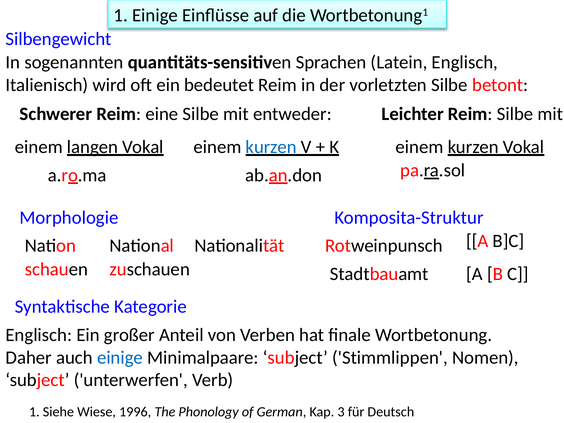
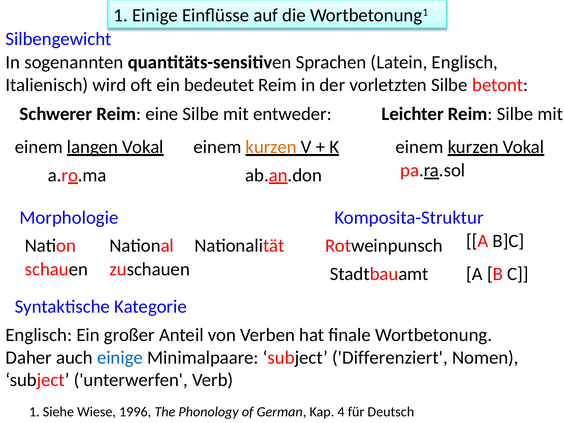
kurzen at (271, 147) colour: blue -> orange
Stimmlippen: Stimmlippen -> Differenziert
3: 3 -> 4
